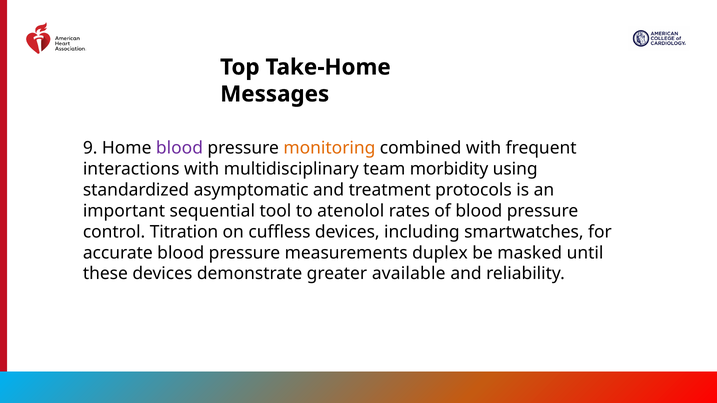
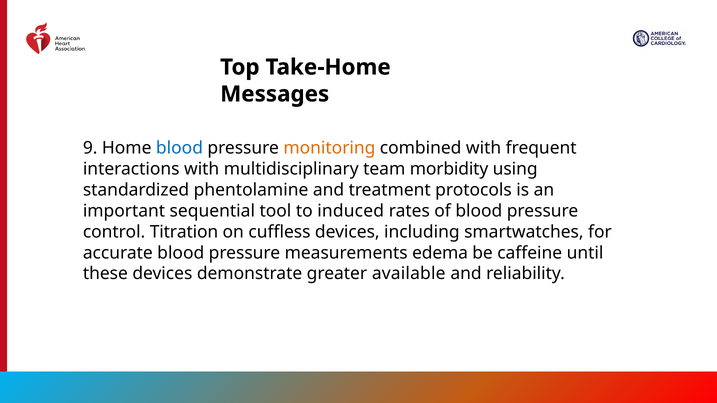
blood at (179, 148) colour: purple -> blue
asymptomatic: asymptomatic -> phentolamine
atenolol: atenolol -> induced
duplex: duplex -> edema
masked: masked -> caffeine
